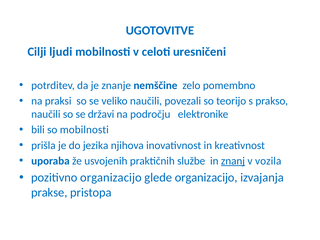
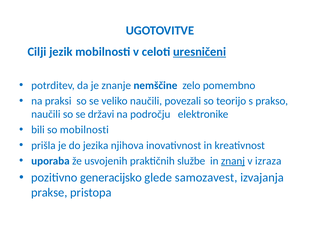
ljudi: ljudi -> jezik
uresničeni underline: none -> present
vozila: vozila -> izraza
pozitivno organizacijo: organizacijo -> generacijsko
glede organizacijo: organizacijo -> samozavest
